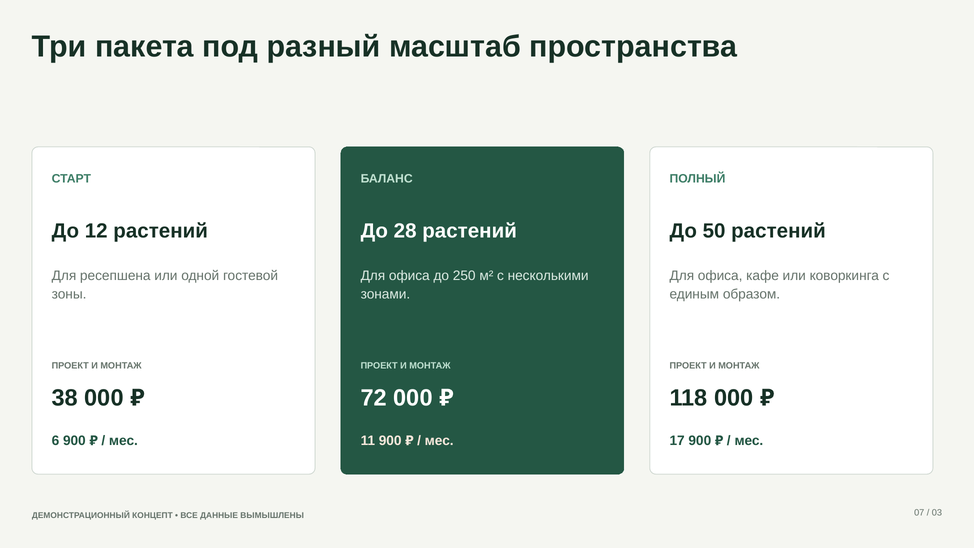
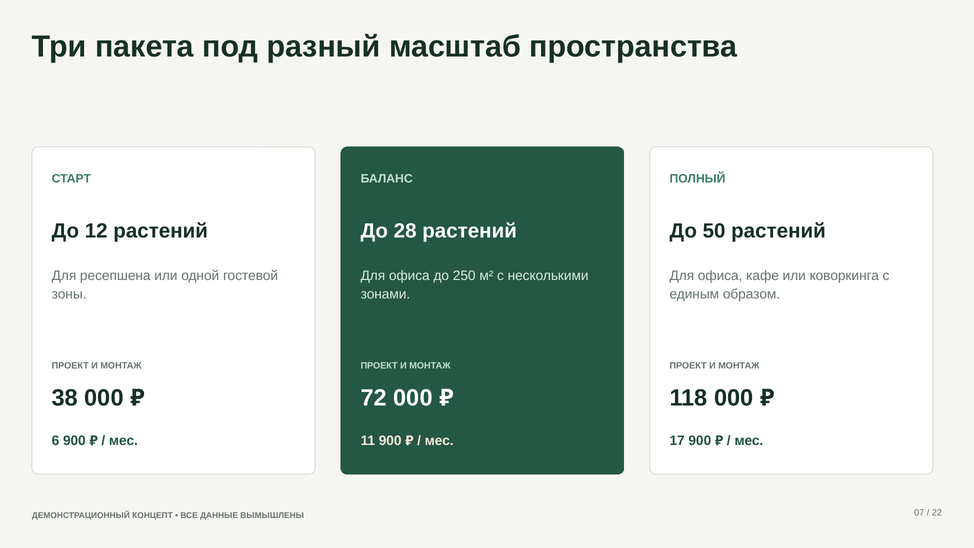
03: 03 -> 22
